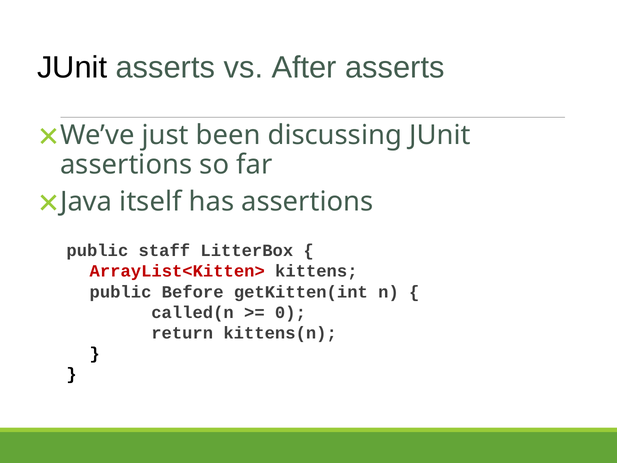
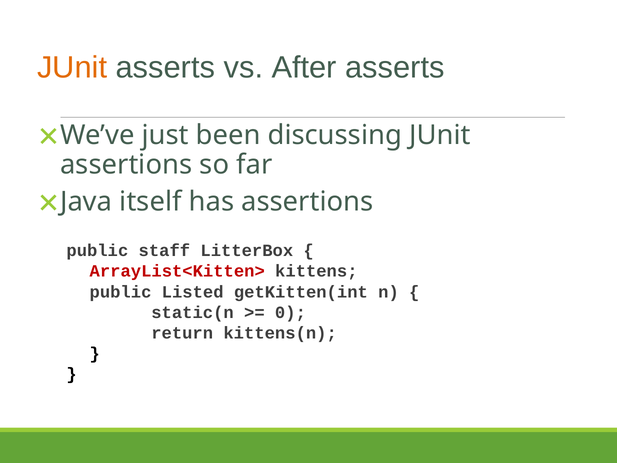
JUnit at (72, 68) colour: black -> orange
Before: Before -> Listed
called(n: called(n -> static(n
